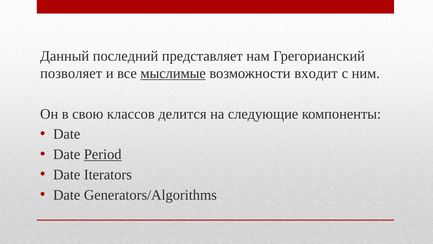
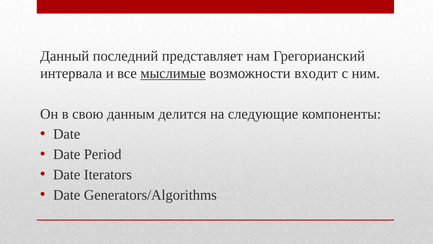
позволяет: позволяет -> интервала
классов: классов -> данным
Period underline: present -> none
